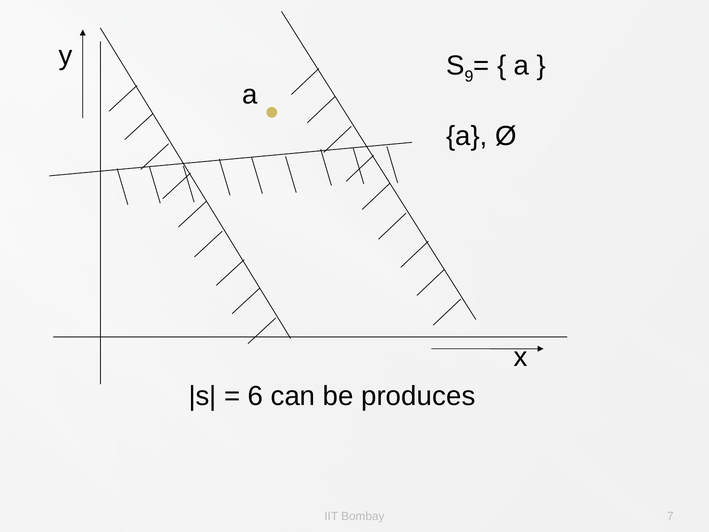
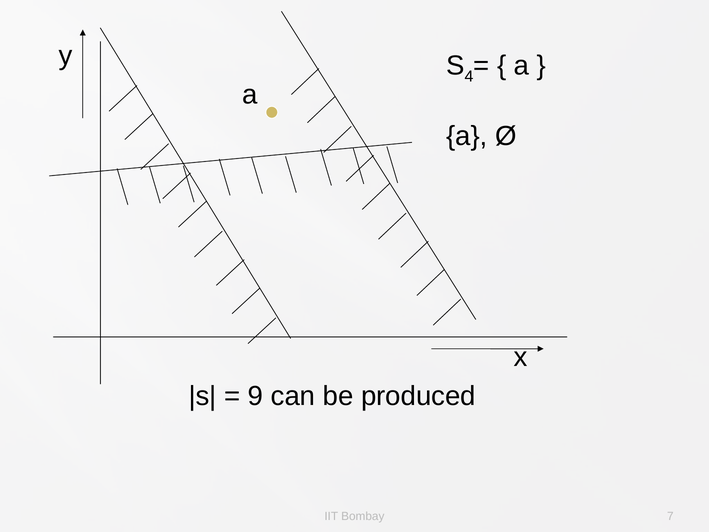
9: 9 -> 4
6: 6 -> 9
produces: produces -> produced
